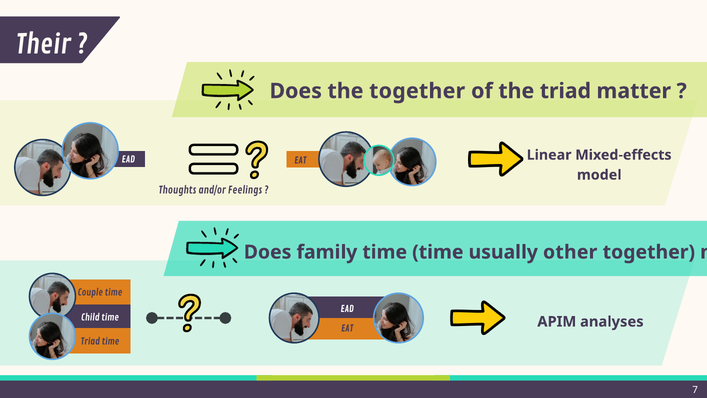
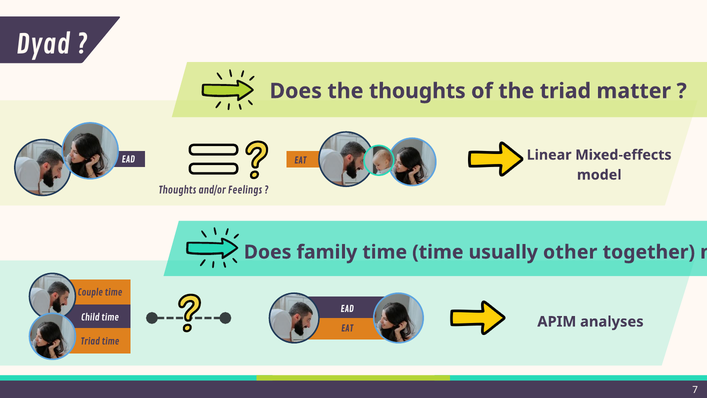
Their: Their -> Dyad
the together: together -> thoughts
